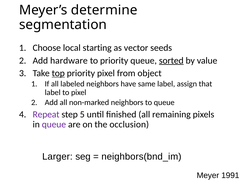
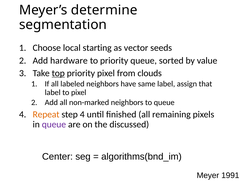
sorted underline: present -> none
object: object -> clouds
Repeat colour: purple -> orange
step 5: 5 -> 4
occlusion: occlusion -> discussed
Larger: Larger -> Center
neighbors(bnd_im: neighbors(bnd_im -> algorithms(bnd_im
